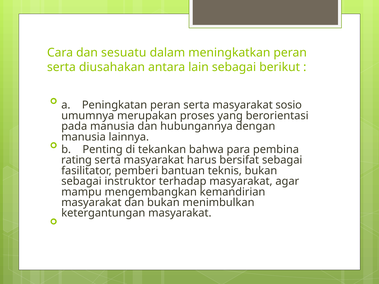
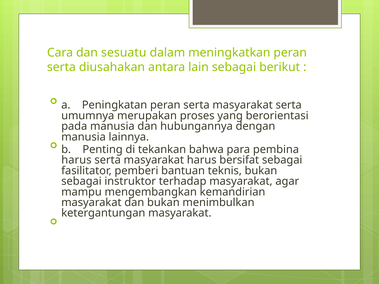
masyarakat sosio: sosio -> serta
rating at (77, 160): rating -> harus
